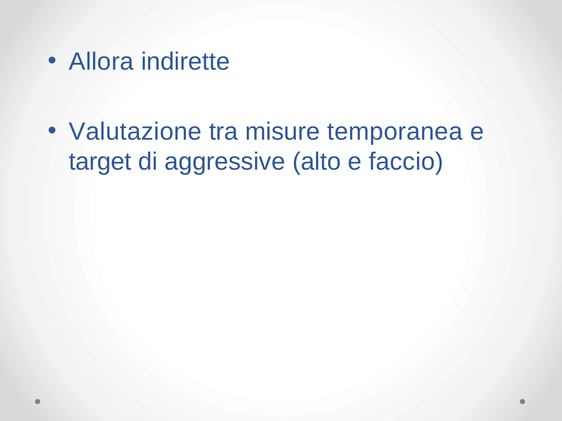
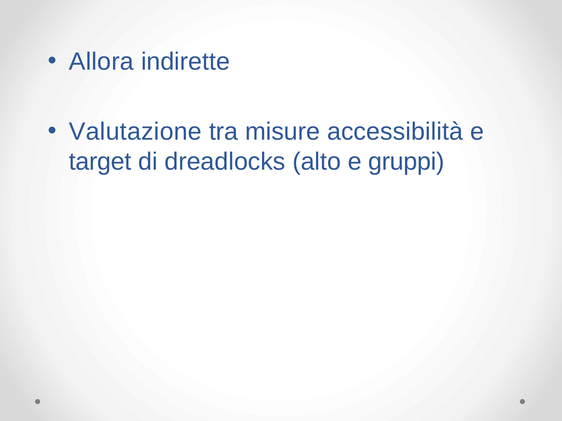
temporanea: temporanea -> accessibilità
aggressive: aggressive -> dreadlocks
faccio: faccio -> gruppi
